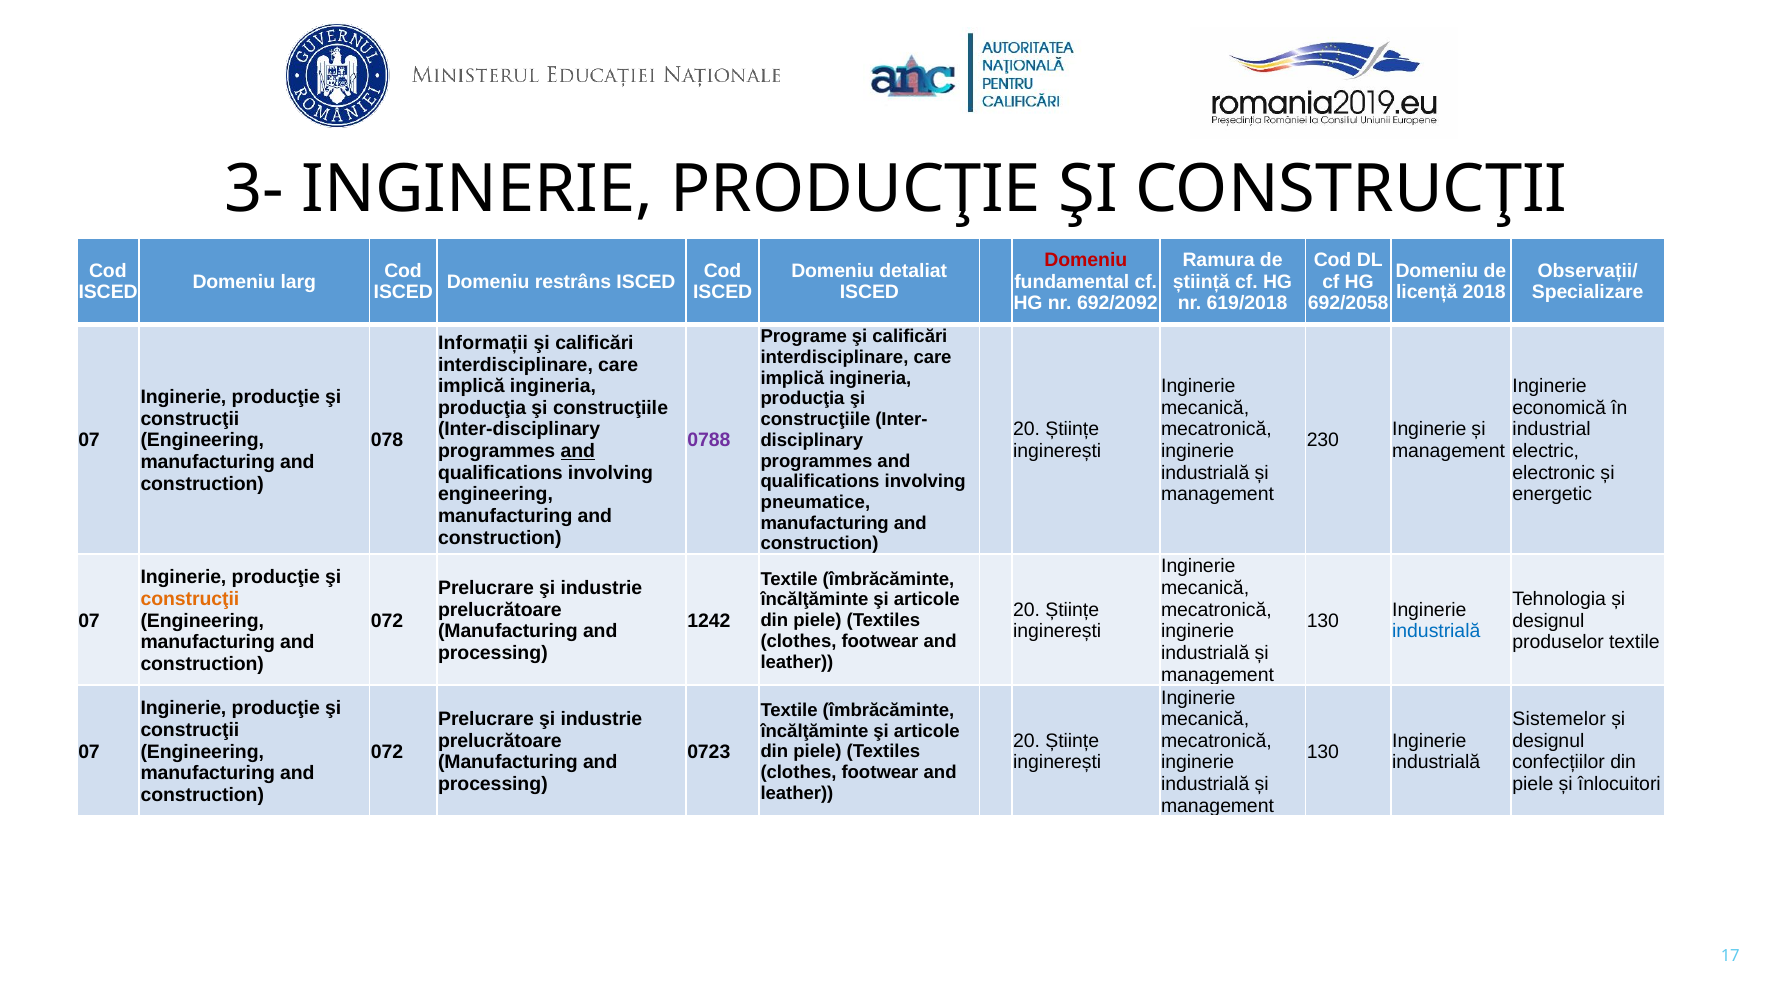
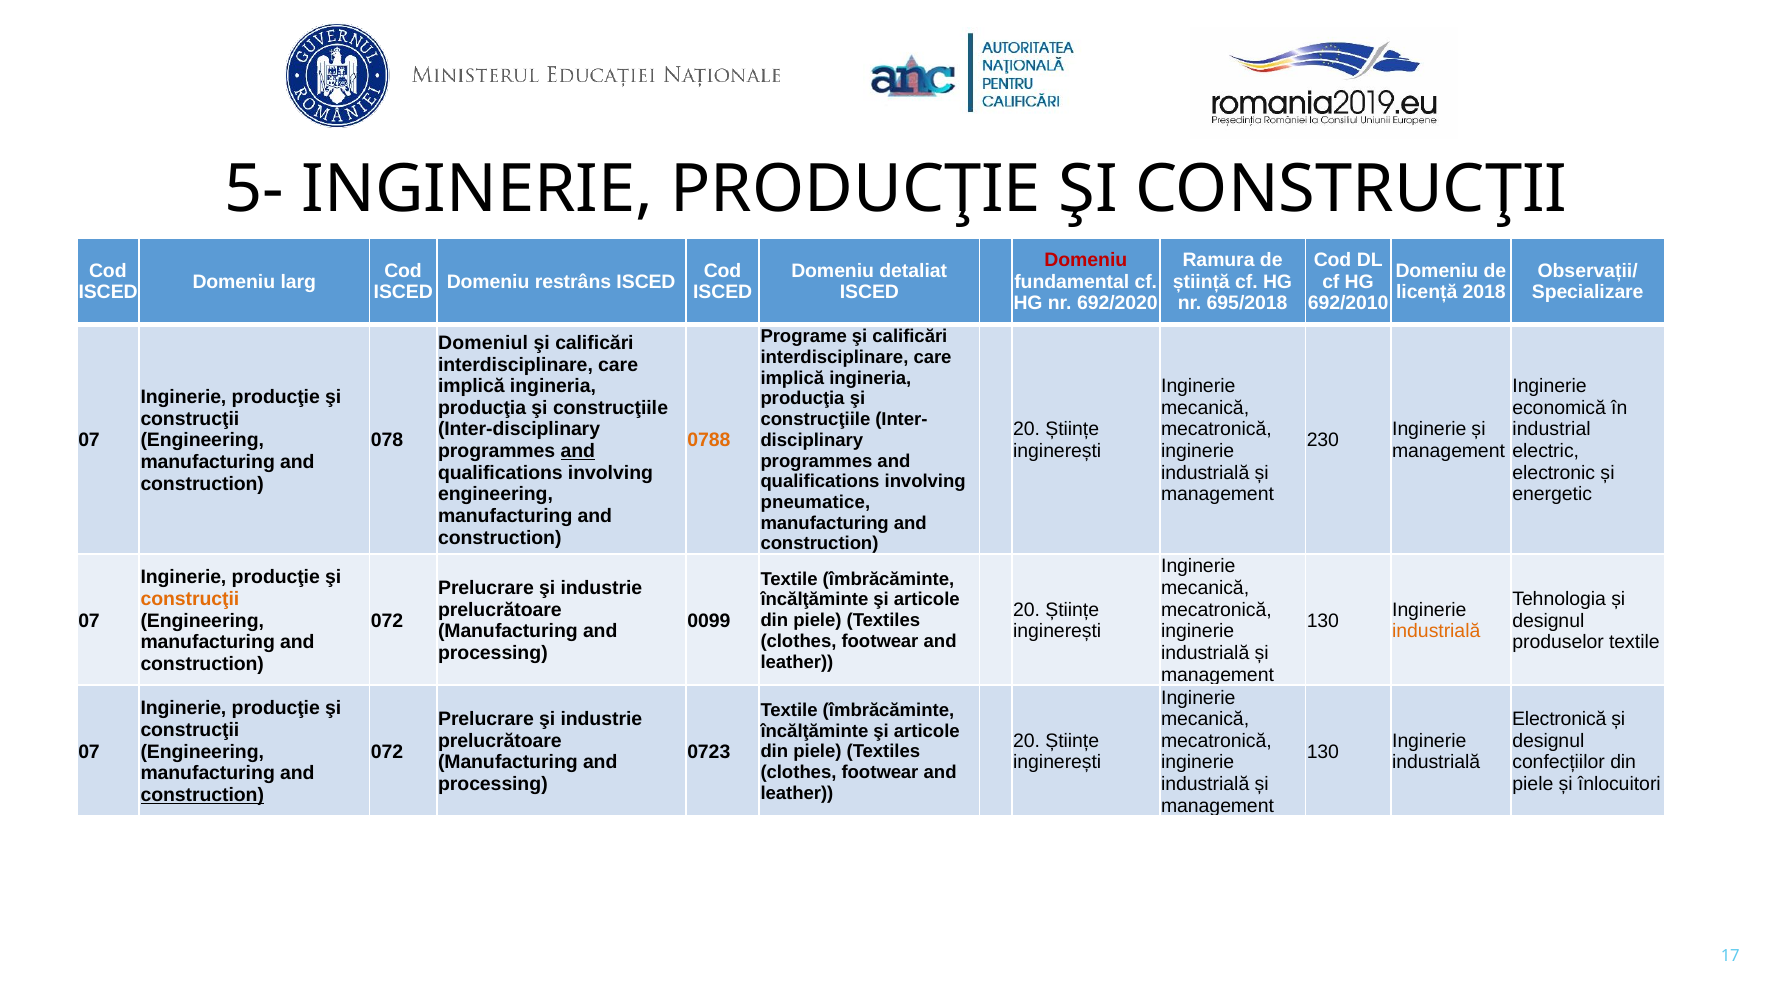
3-: 3- -> 5-
692/2092: 692/2092 -> 692/2020
619/2018: 619/2018 -> 695/2018
692/2058: 692/2058 -> 692/2010
Informații: Informații -> Domeniul
0788 colour: purple -> orange
1242: 1242 -> 0099
industrială at (1436, 631) colour: blue -> orange
Sistemelor: Sistemelor -> Electronică
construction at (202, 795) underline: none -> present
